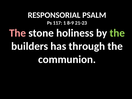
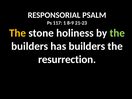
The at (18, 33) colour: pink -> yellow
has through: through -> builders
communion: communion -> resurrection
